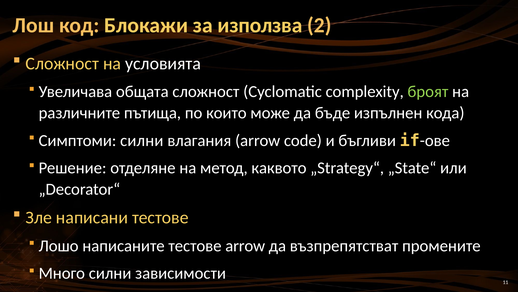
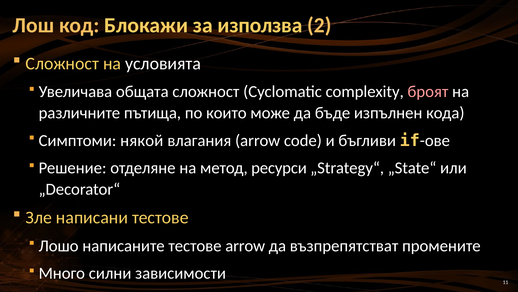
броят colour: light green -> pink
Симптоми силни: силни -> някой
каквото: каквото -> ресурси
